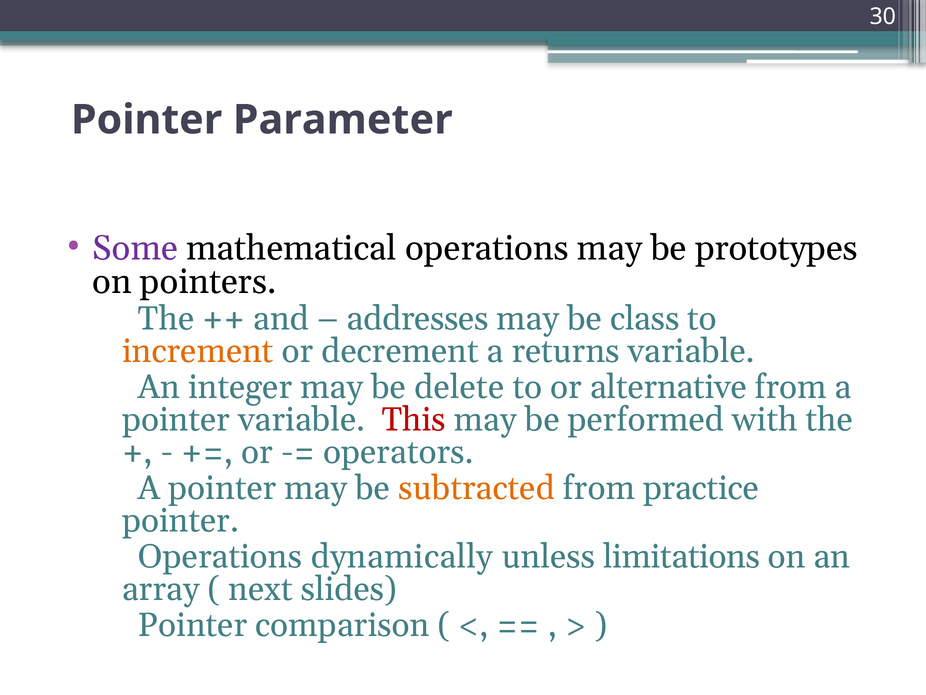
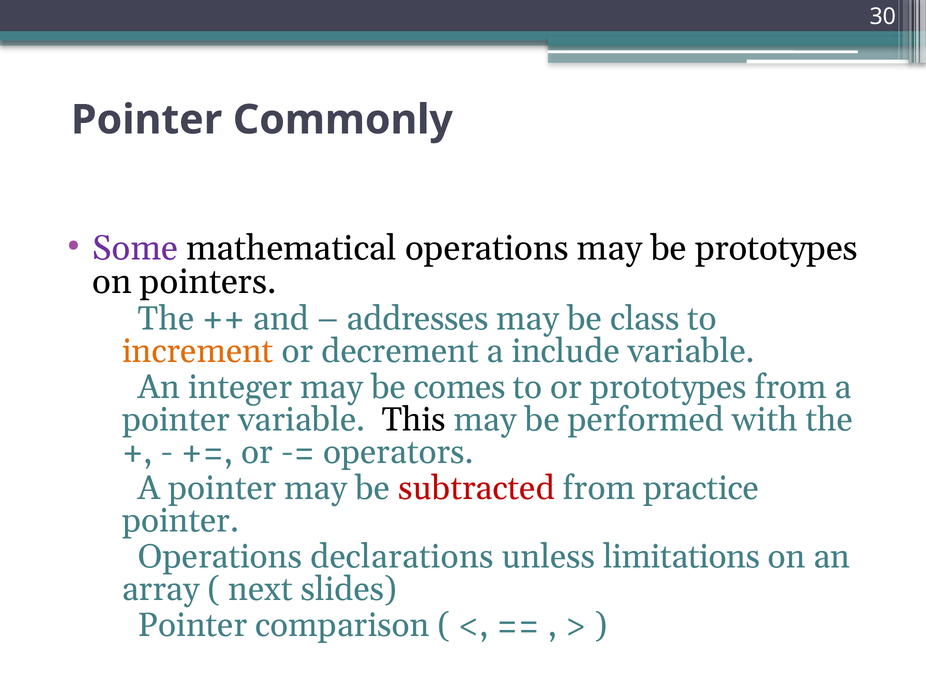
Parameter: Parameter -> Commonly
returns: returns -> include
delete: delete -> comes
or alternative: alternative -> prototypes
This colour: red -> black
subtracted colour: orange -> red
dynamically: dynamically -> declarations
